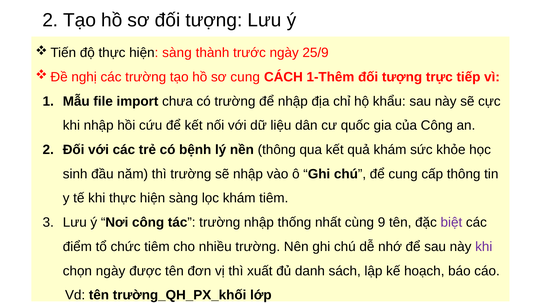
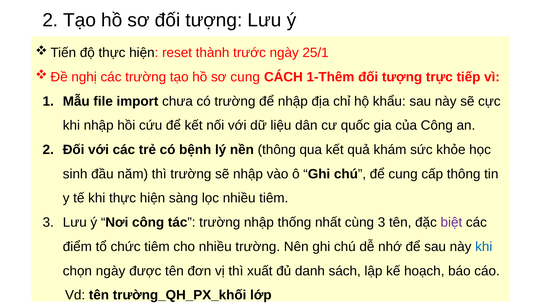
độ thực hiện sàng: sàng -> reset
25/9: 25/9 -> 25/1
lọc khám: khám -> nhiều
cùng 9: 9 -> 3
khi at (484, 246) colour: purple -> blue
